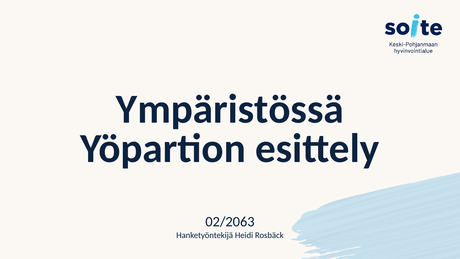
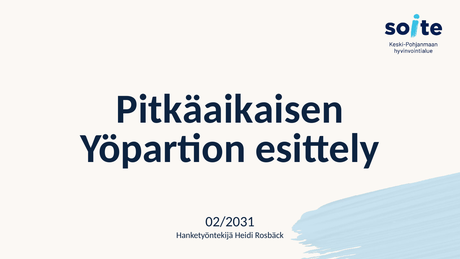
Ympäristössä: Ympäristössä -> Pitkäaikaisen
02/2063: 02/2063 -> 02/2031
